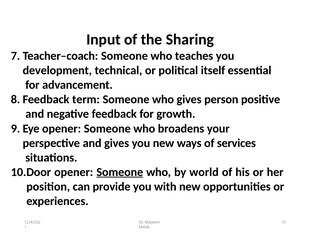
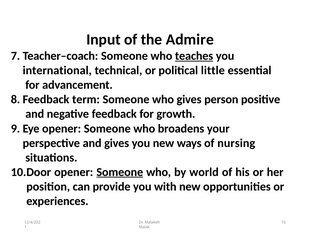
Sharing: Sharing -> Admire
teaches underline: none -> present
development: development -> international
itself: itself -> little
services: services -> nursing
